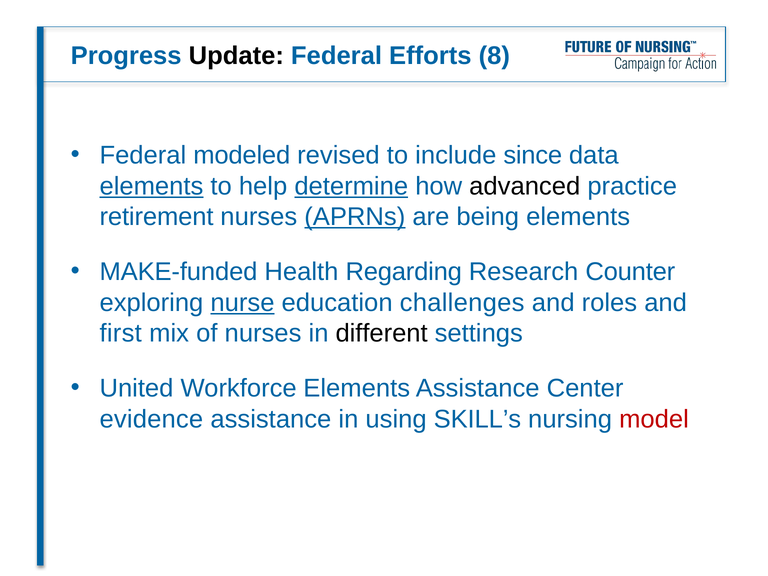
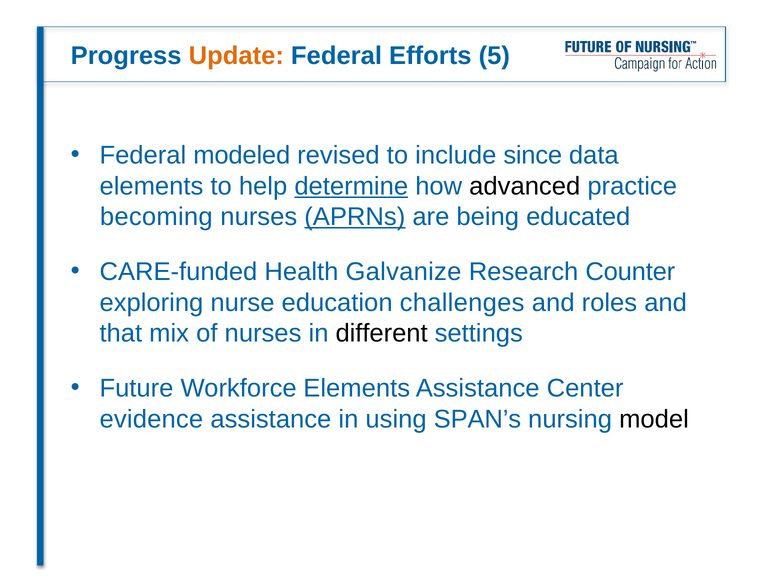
Update colour: black -> orange
8: 8 -> 5
elements at (151, 186) underline: present -> none
retirement: retirement -> becoming
being elements: elements -> educated
MAKE-funded: MAKE-funded -> CARE-funded
Regarding: Regarding -> Galvanize
nurse underline: present -> none
first: first -> that
United: United -> Future
SKILL’s: SKILL’s -> SPAN’s
model colour: red -> black
